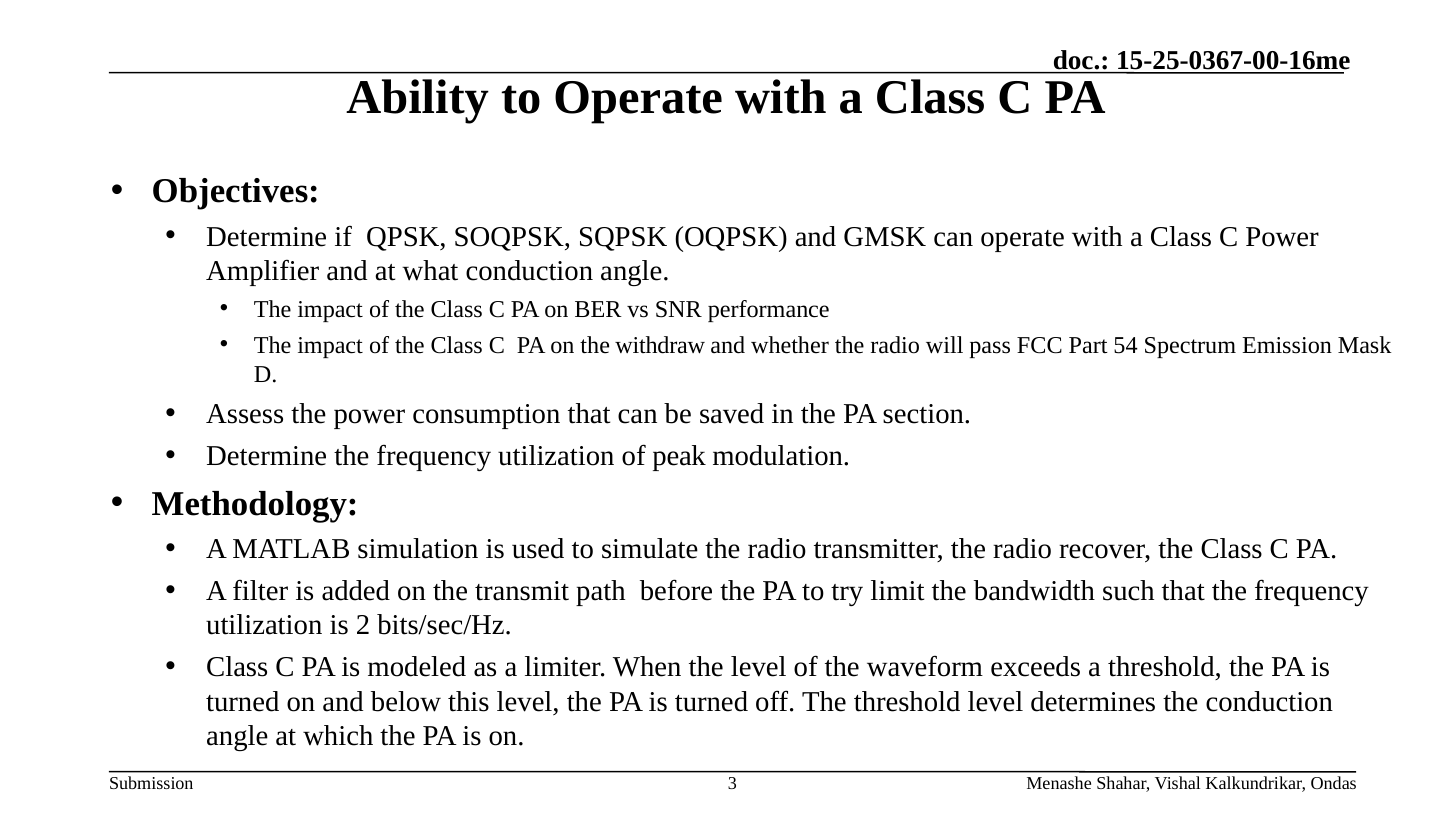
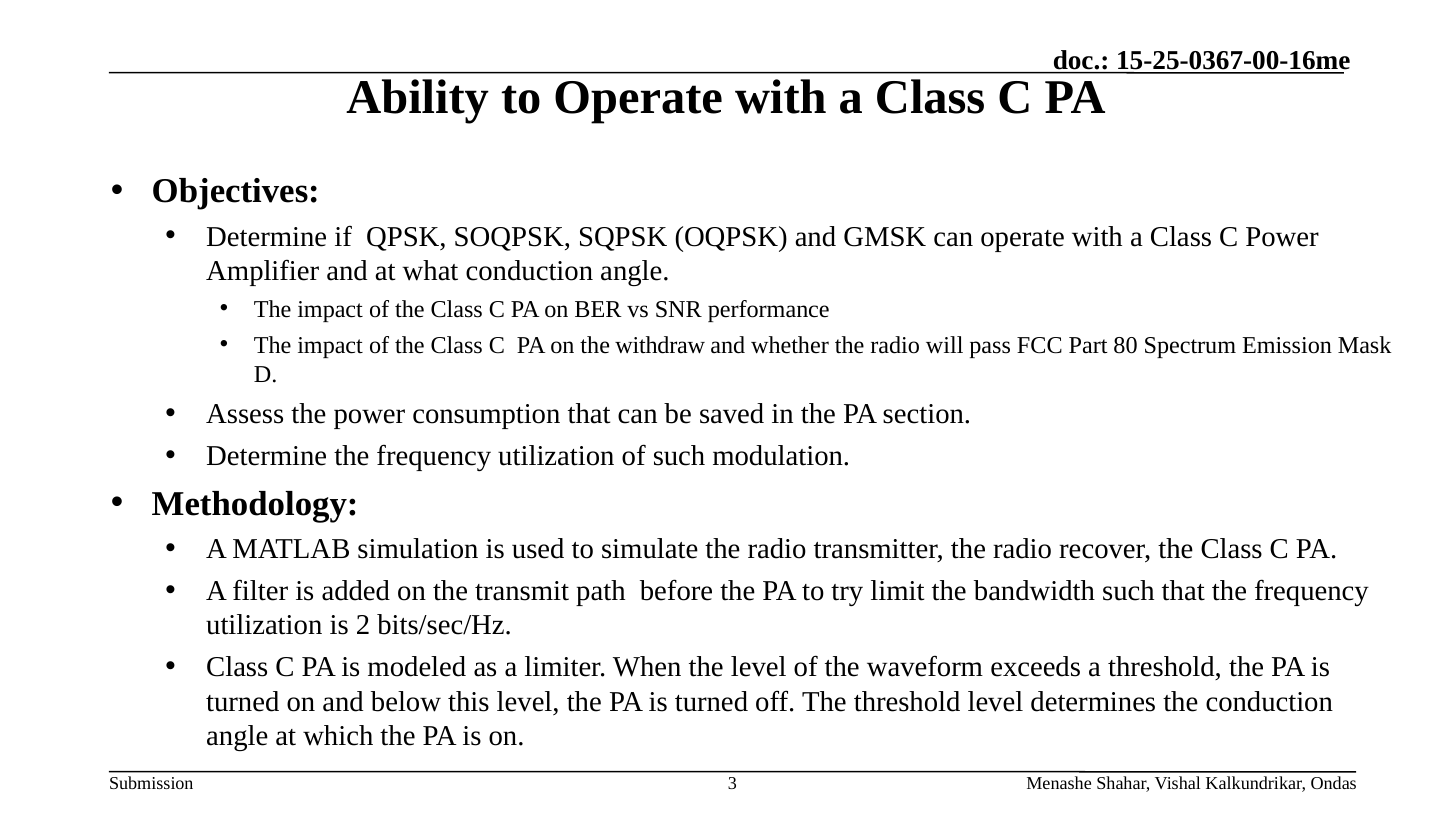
54: 54 -> 80
of peak: peak -> such
